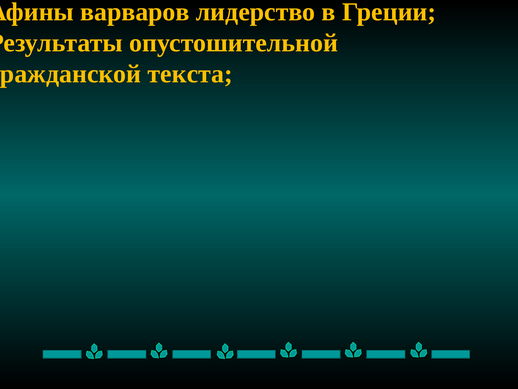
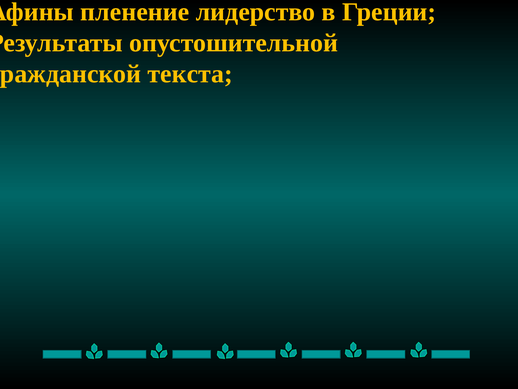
варваров: варваров -> пленение
